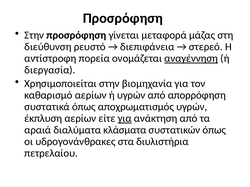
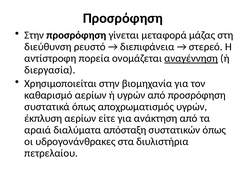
από απορρόφηση: απορρόφηση -> προσρόφηση
για at (125, 119) underline: present -> none
κλάσματα: κλάσματα -> απόσταξη
